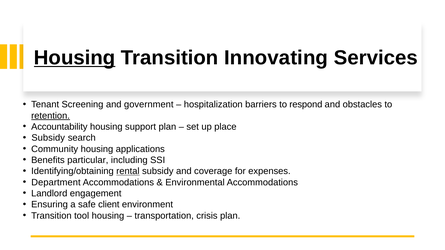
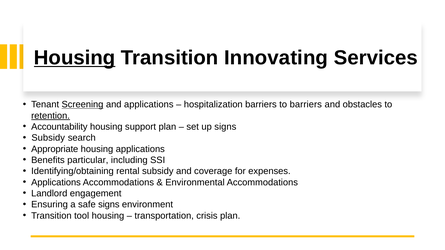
Screening underline: none -> present
and government: government -> applications
to respond: respond -> barriers
up place: place -> signs
Community: Community -> Appropriate
rental underline: present -> none
Department at (56, 183): Department -> Applications
safe client: client -> signs
